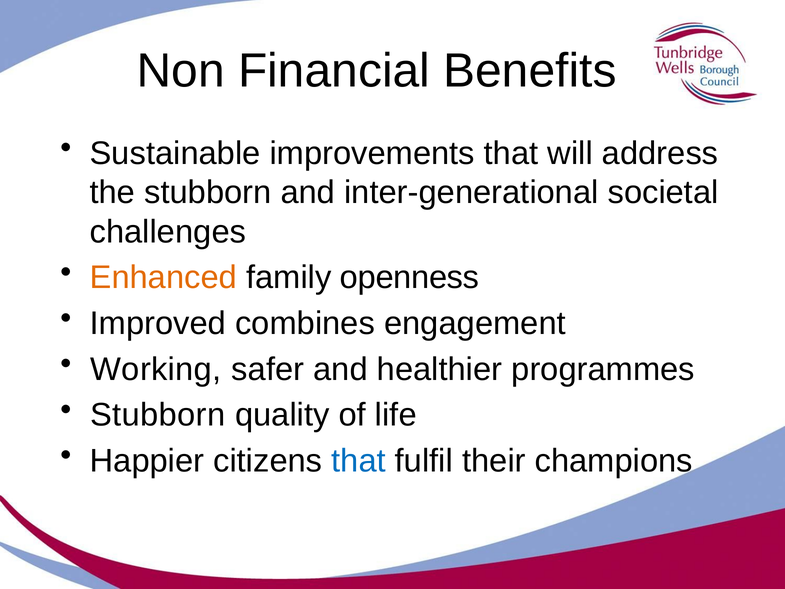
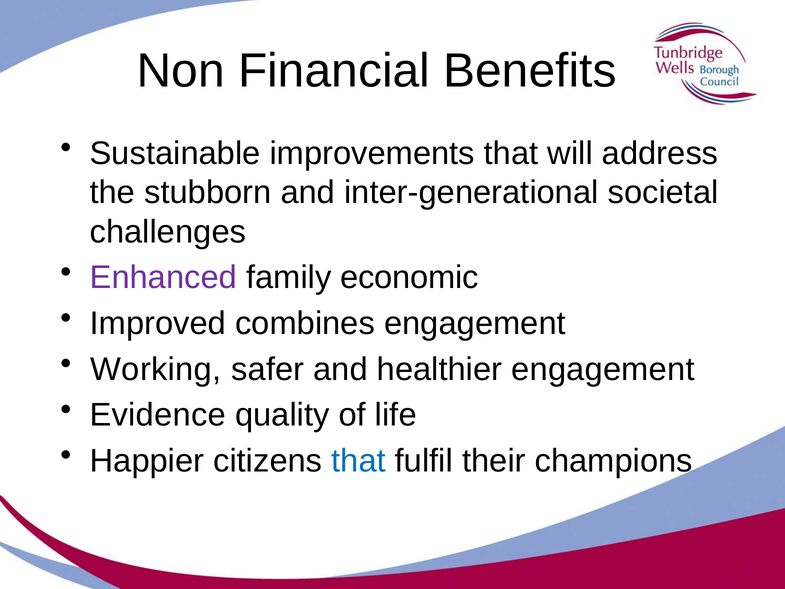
Enhanced colour: orange -> purple
openness: openness -> economic
healthier programmes: programmes -> engagement
Stubborn at (158, 415): Stubborn -> Evidence
